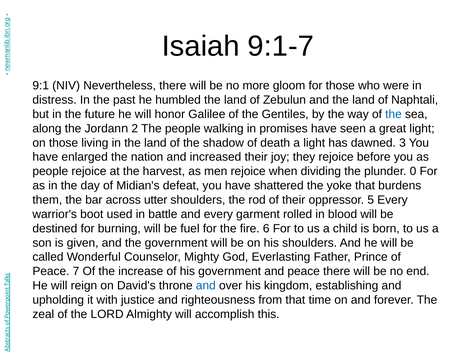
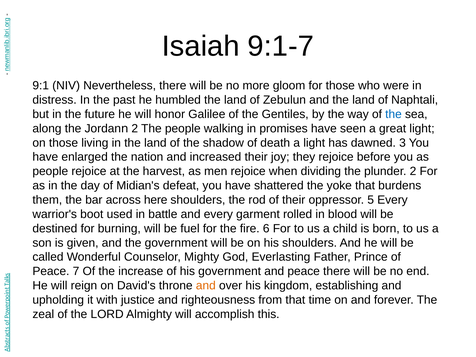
plunder 0: 0 -> 2
utter: utter -> here
and at (206, 286) colour: blue -> orange
